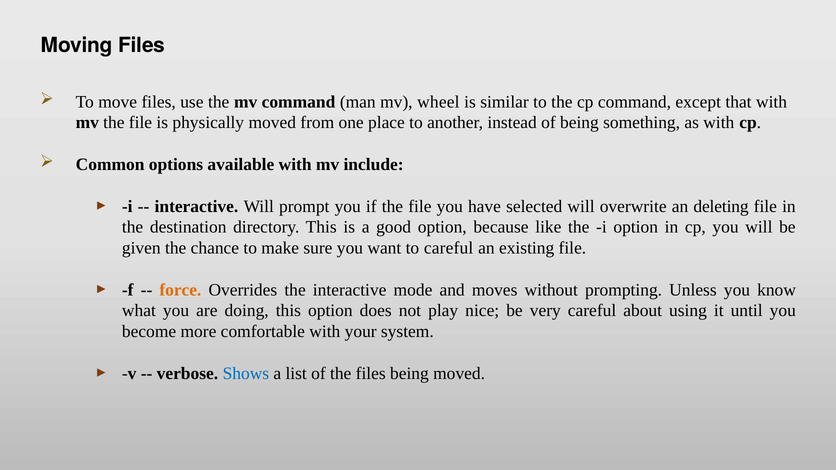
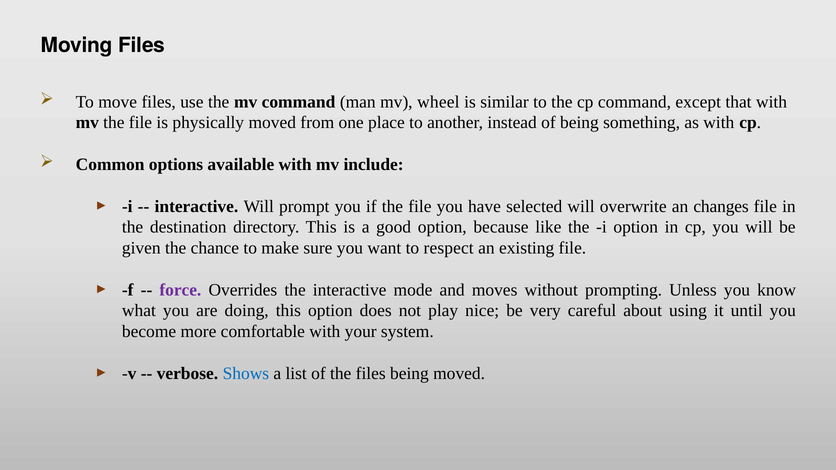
deleting: deleting -> changes
to careful: careful -> respect
force colour: orange -> purple
